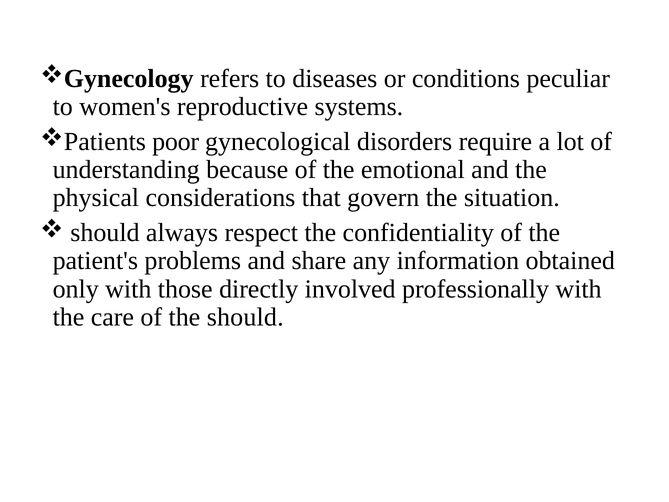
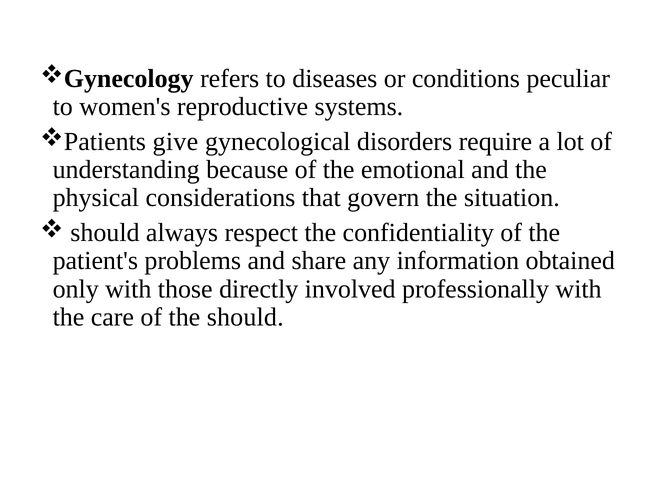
poor: poor -> give
